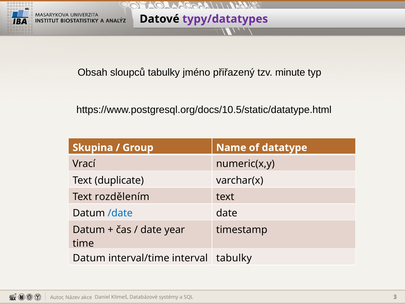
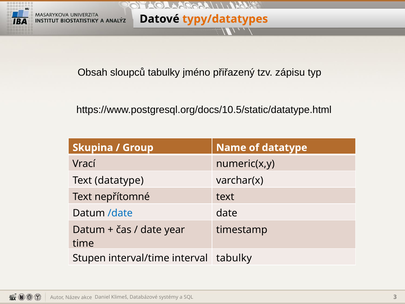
typy/datatypes colour: purple -> orange
minute: minute -> zápisu
Text duplicate: duplicate -> datatype
rozdělením: rozdělením -> nepřítomné
Datum at (89, 258): Datum -> Stupen
